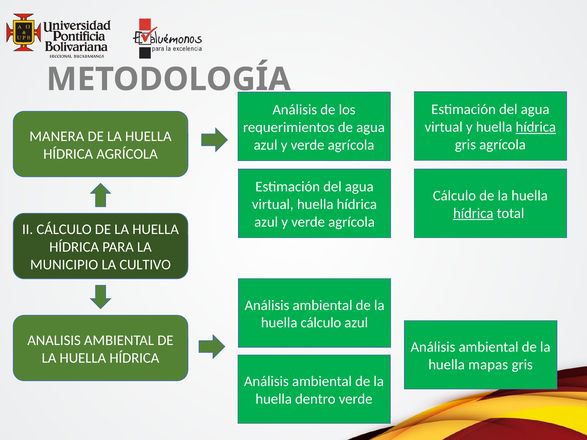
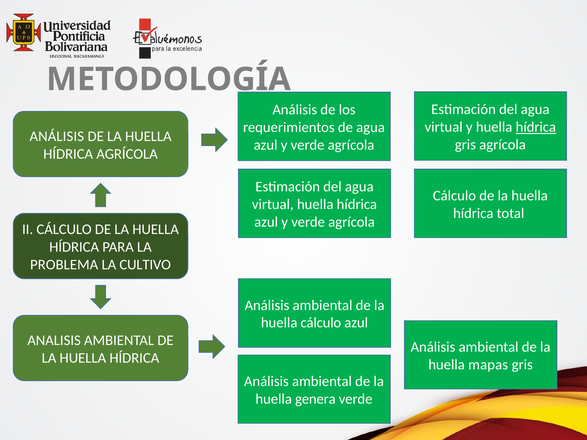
MANERA at (57, 136): MANERA -> ANÁLISIS
hídrica at (473, 213) underline: present -> none
MUNICIPIO: MUNICIPIO -> PROBLEMA
dentro: dentro -> genera
